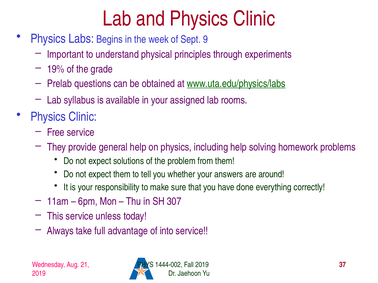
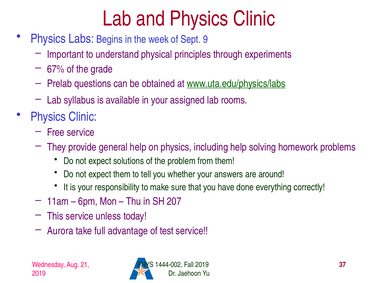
19%: 19% -> 67%
307: 307 -> 207
Always: Always -> Aurora
into: into -> test
